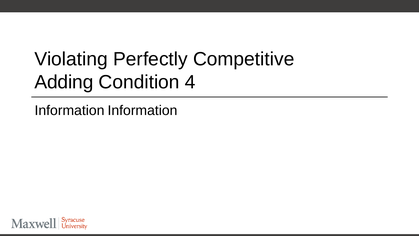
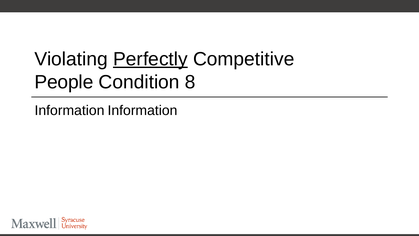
Perfectly underline: none -> present
Adding: Adding -> People
4: 4 -> 8
